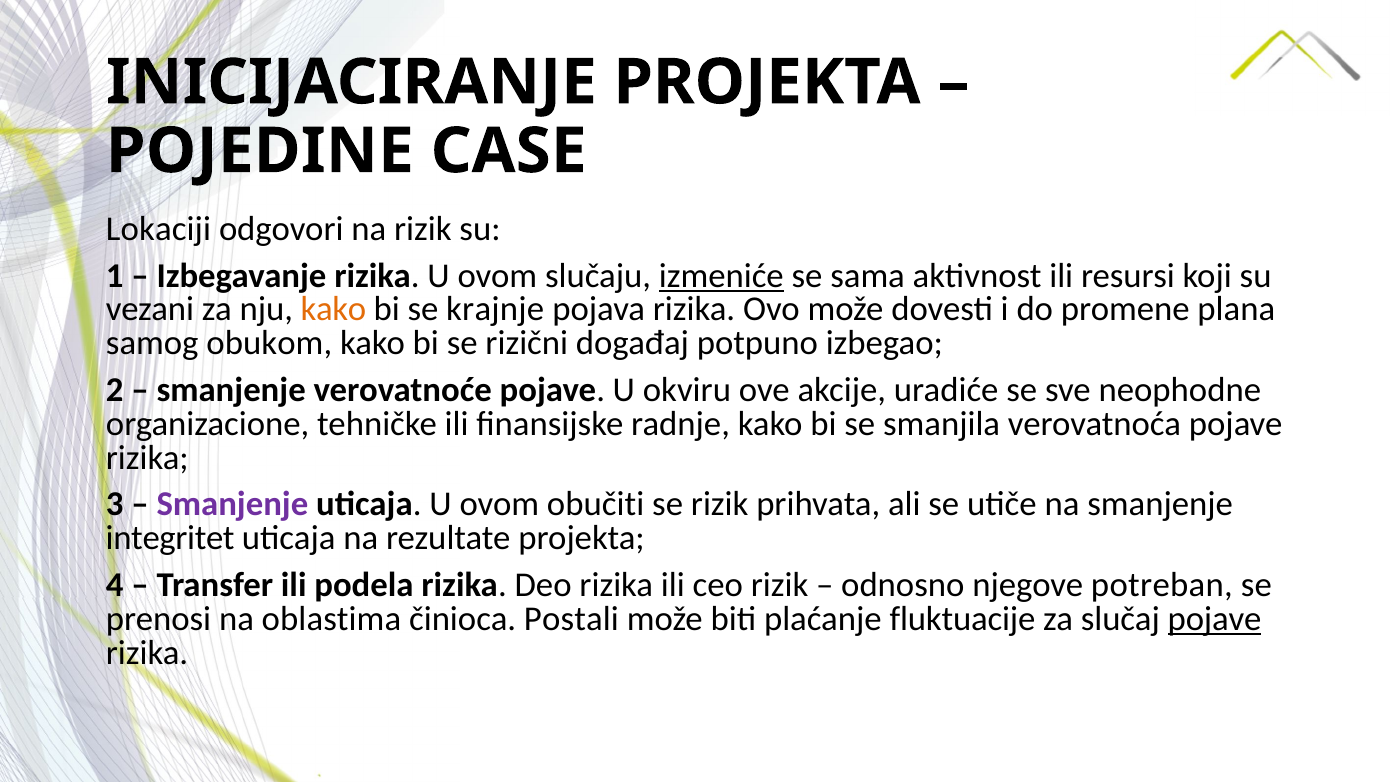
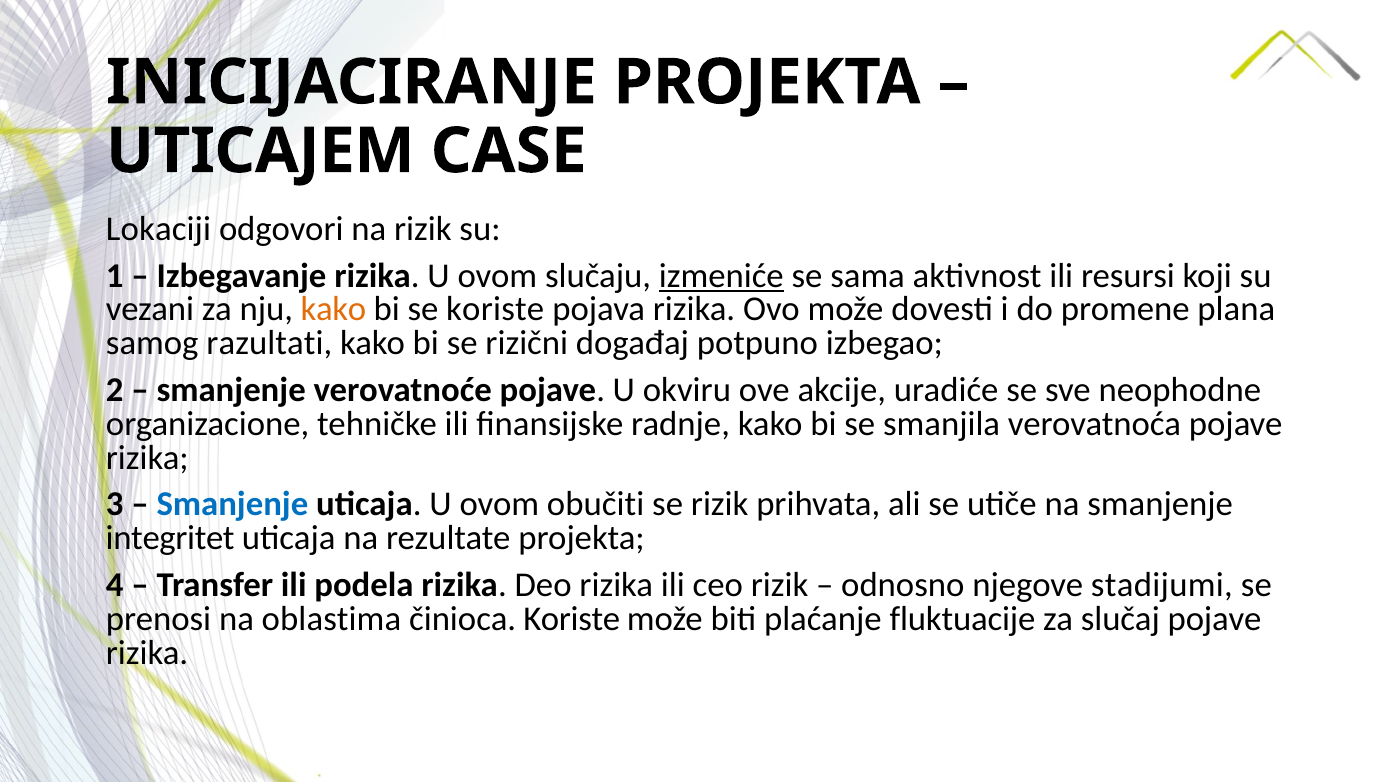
POJEDINE: POJEDINE -> UTICAJEM
se krajnje: krajnje -> koriste
obukom: obukom -> razultati
Smanjenje at (232, 504) colour: purple -> blue
potreban: potreban -> stadijumi
činioca Postali: Postali -> Koriste
pojave at (1215, 619) underline: present -> none
